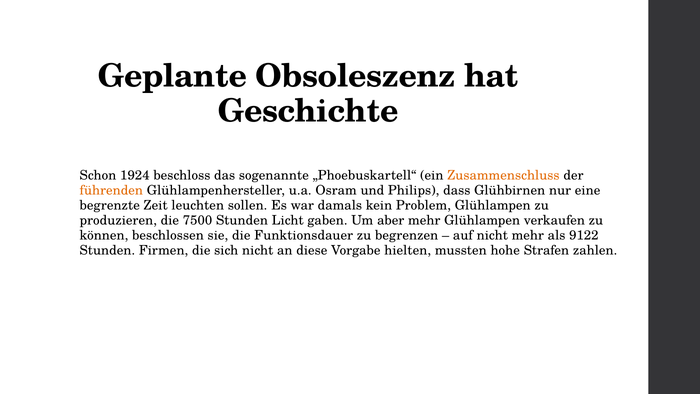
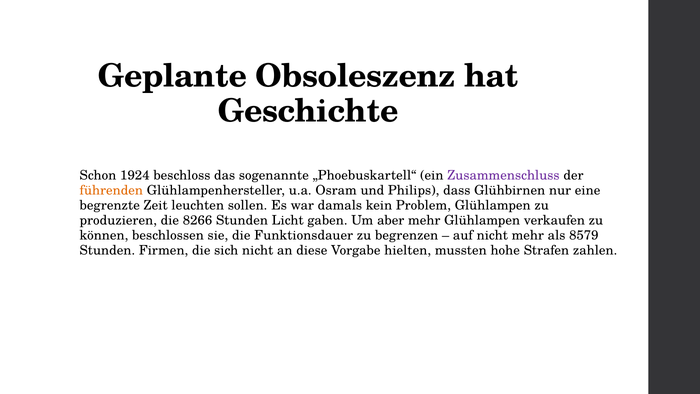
Zusammenschluss colour: orange -> purple
7500: 7500 -> 8266
9122: 9122 -> 8579
